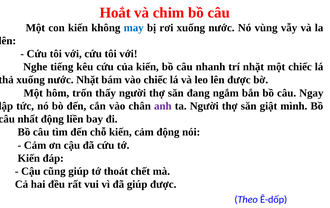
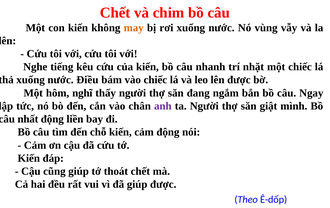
Hoắt at (115, 13): Hoắt -> Chết
may colour: blue -> orange
nước Nhặt: Nhặt -> Điều
trốn: trốn -> nghĩ
